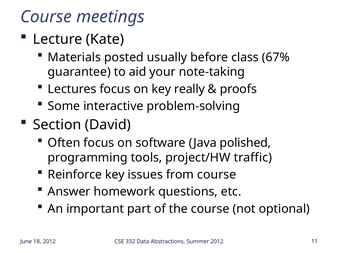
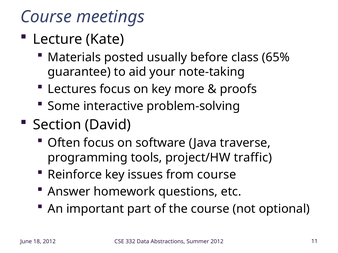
67%: 67% -> 65%
really: really -> more
polished: polished -> traverse
